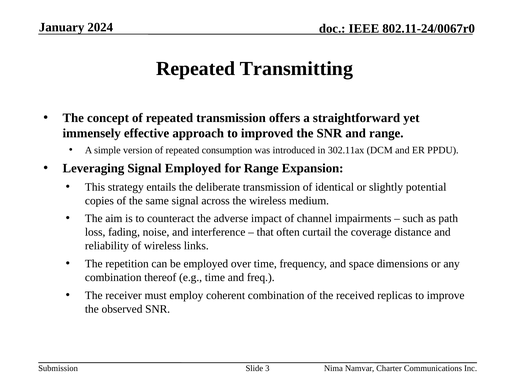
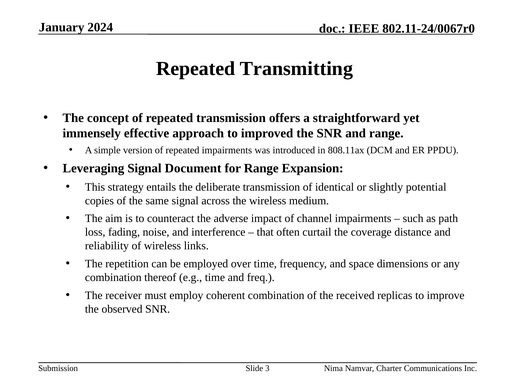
repeated consumption: consumption -> impairments
302.11ax: 302.11ax -> 808.11ax
Signal Employed: Employed -> Document
